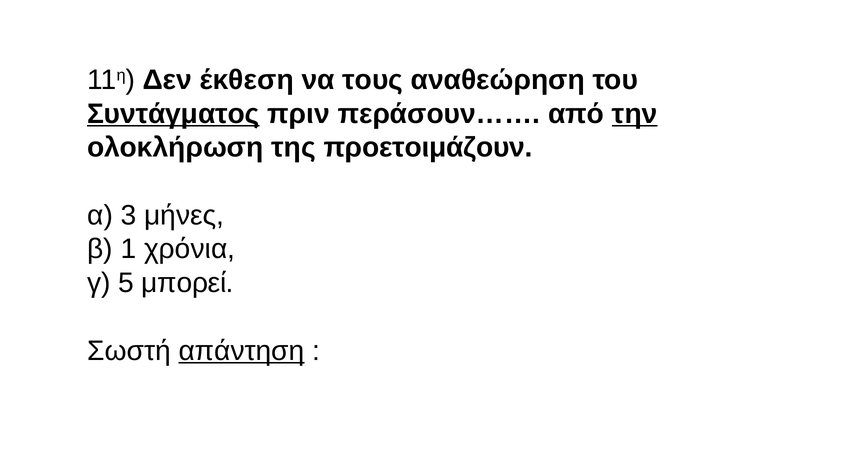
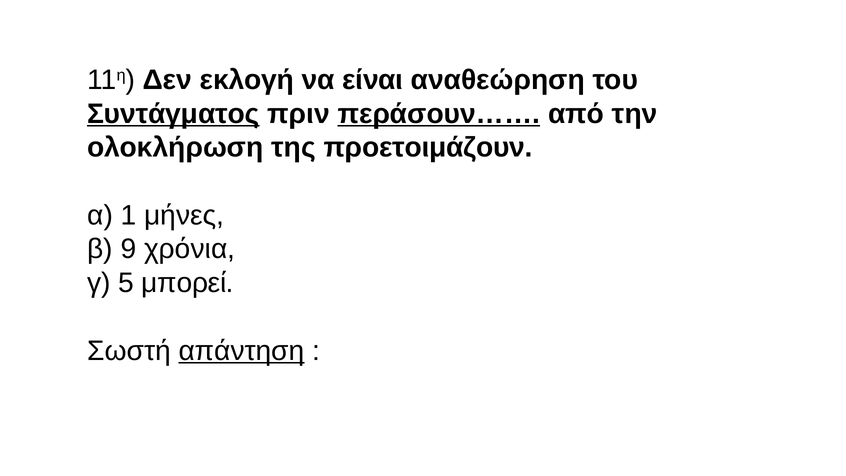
έκθεση: έκθεση -> εκλογή
τους: τους -> είναι
περάσουν…… underline: none -> present
την underline: present -> none
3: 3 -> 1
1: 1 -> 9
